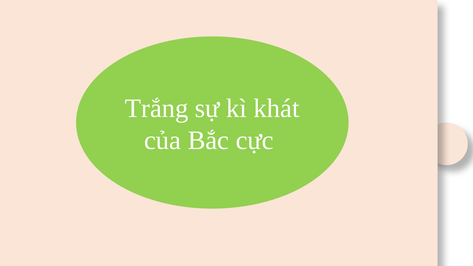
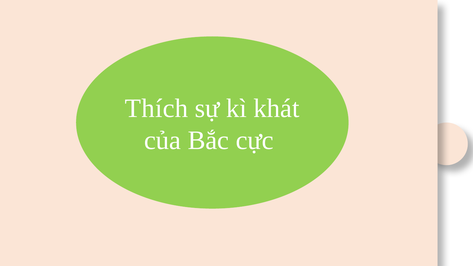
Trắng: Trắng -> Thích
